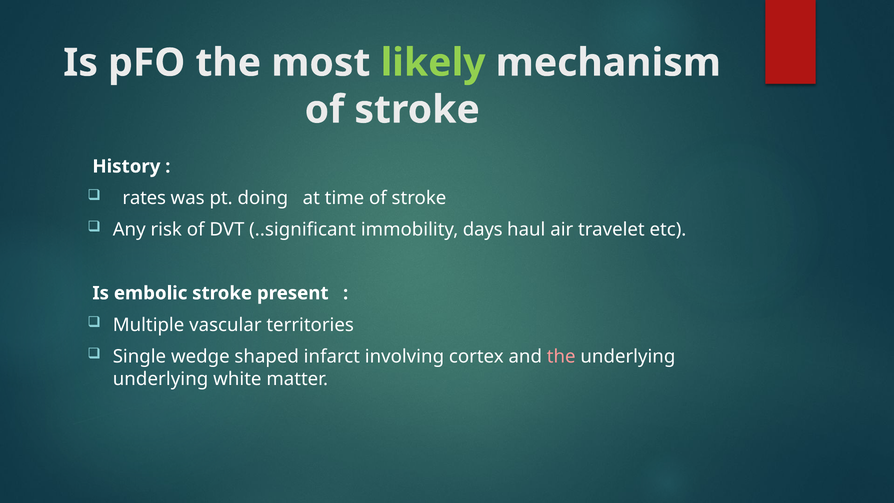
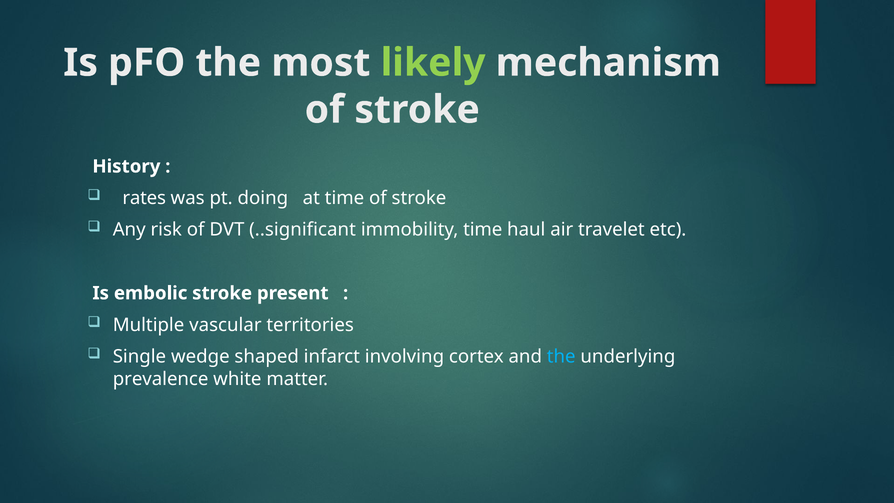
immobility days: days -> time
the at (561, 356) colour: pink -> light blue
underlying at (161, 379): underlying -> prevalence
